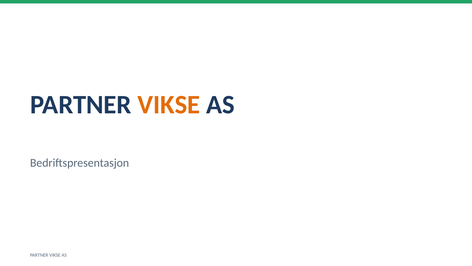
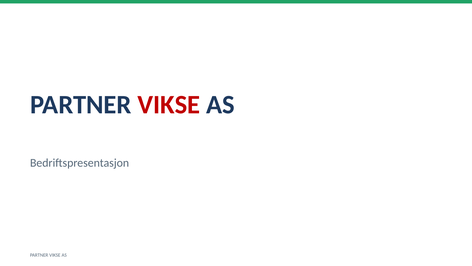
VIKSE at (169, 105) colour: orange -> red
